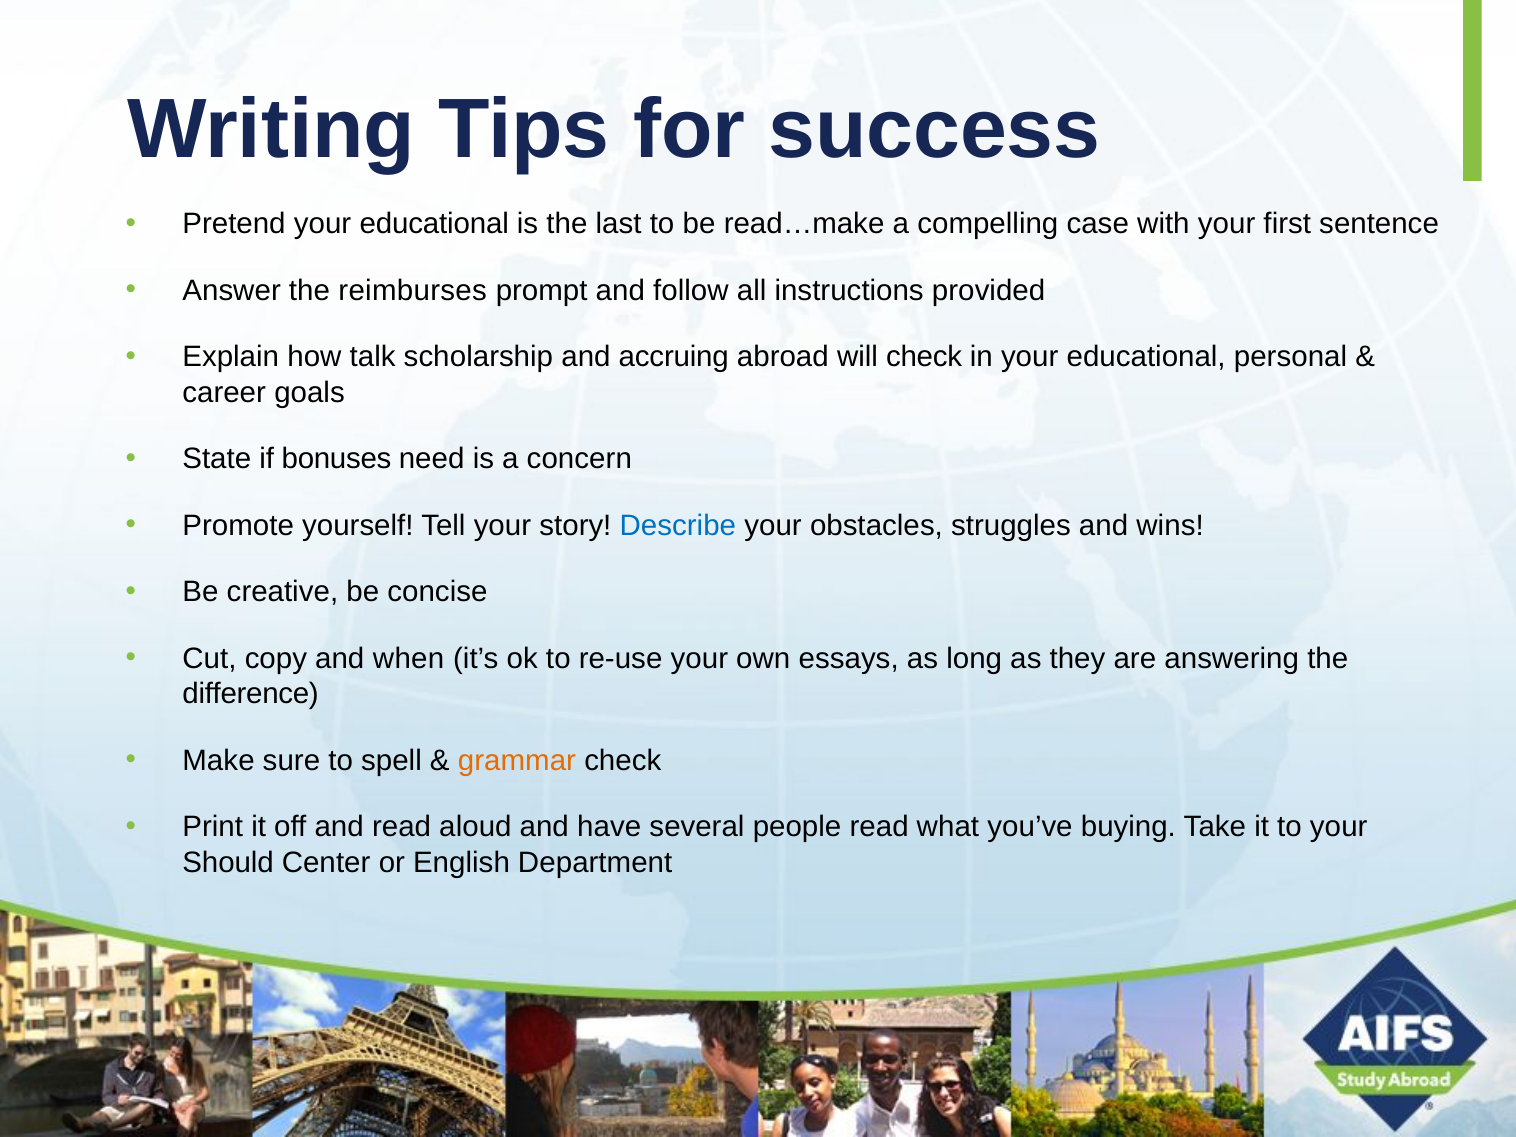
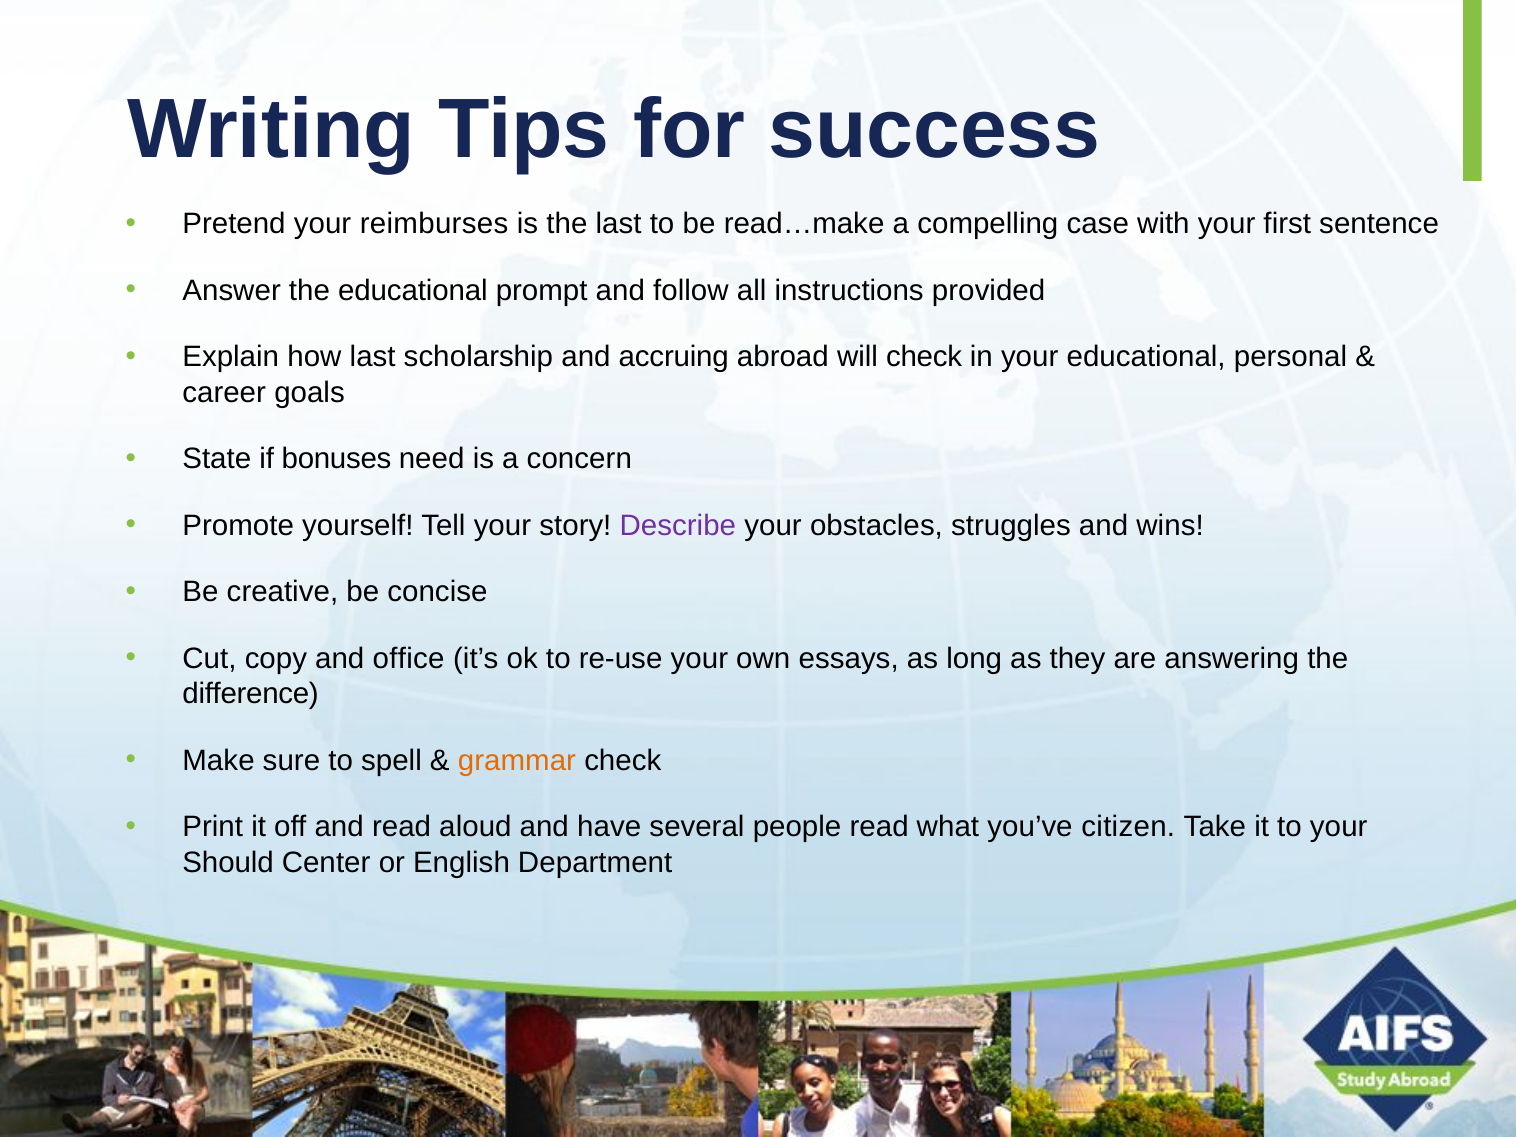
Pretend your educational: educational -> reimburses
the reimburses: reimburses -> educational
how talk: talk -> last
Describe colour: blue -> purple
when: when -> office
buying: buying -> citizen
